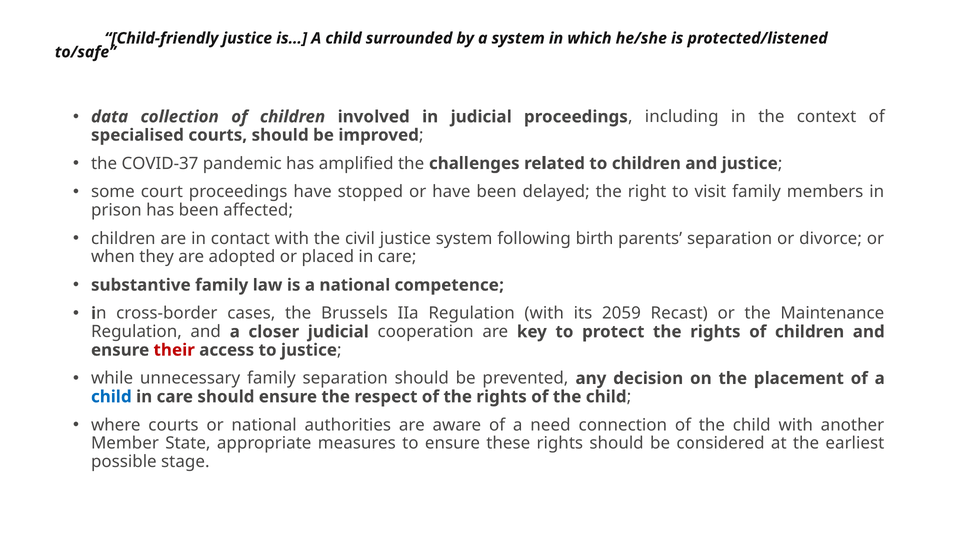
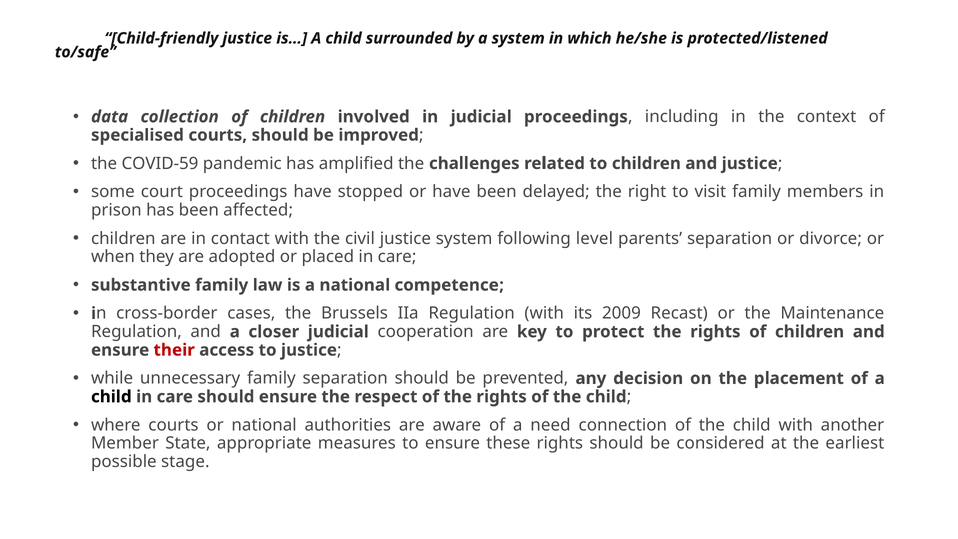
COVID-37: COVID-37 -> COVID-59
birth: birth -> level
2059: 2059 -> 2009
child at (111, 397) colour: blue -> black
